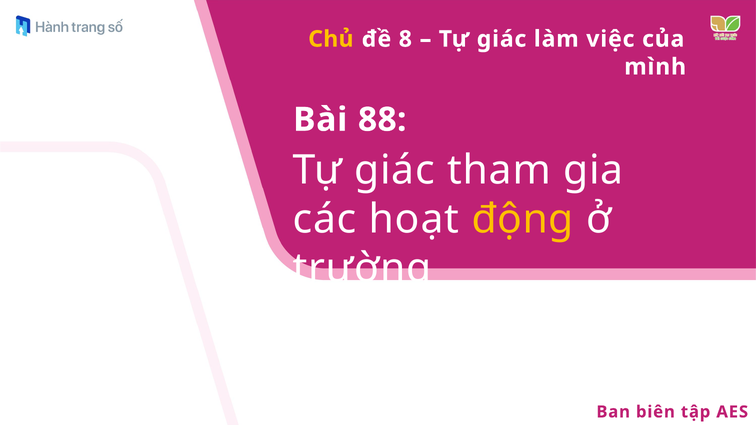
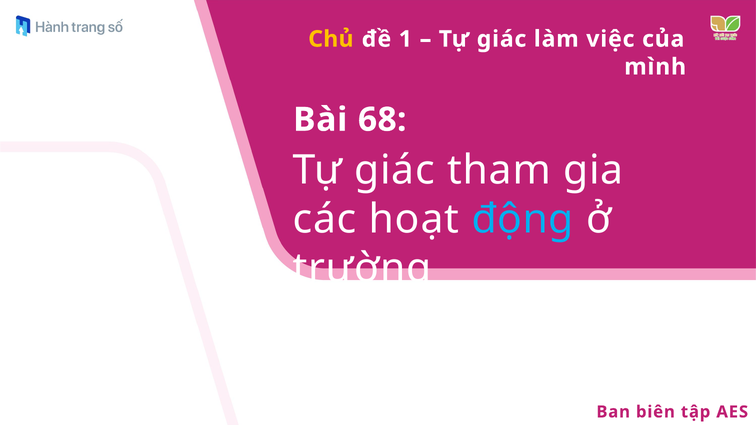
8: 8 -> 1
88: 88 -> 68
động colour: yellow -> light blue
